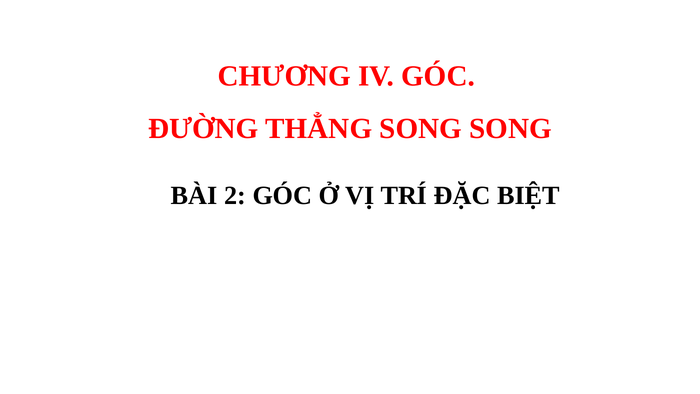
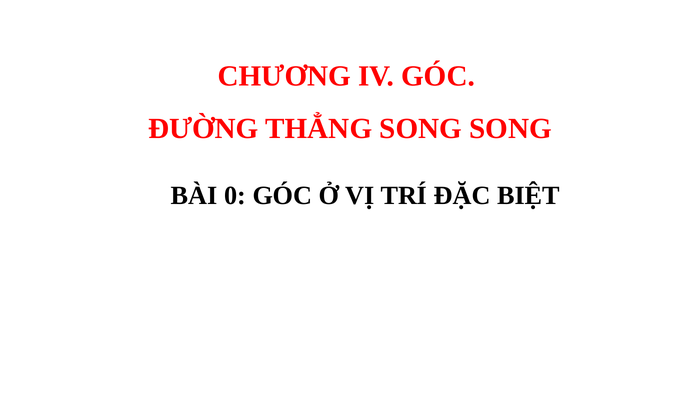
2: 2 -> 0
